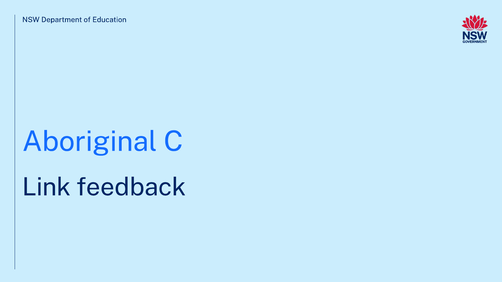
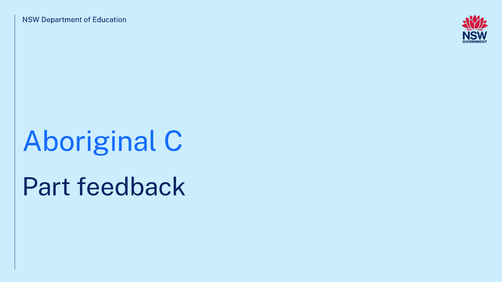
Link: Link -> Part
